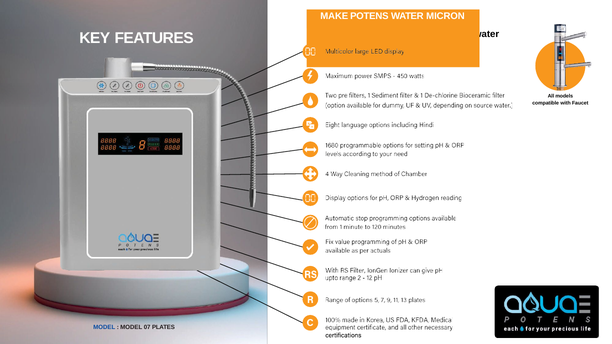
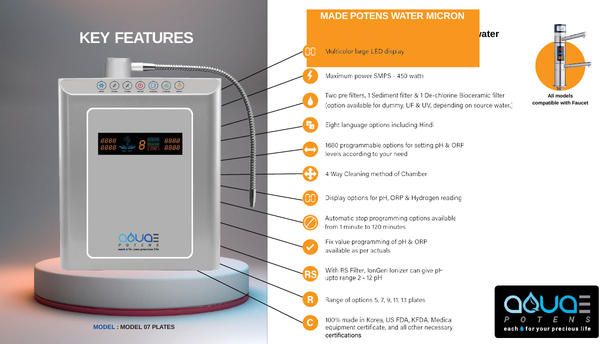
MAKE: MAKE -> MADE
